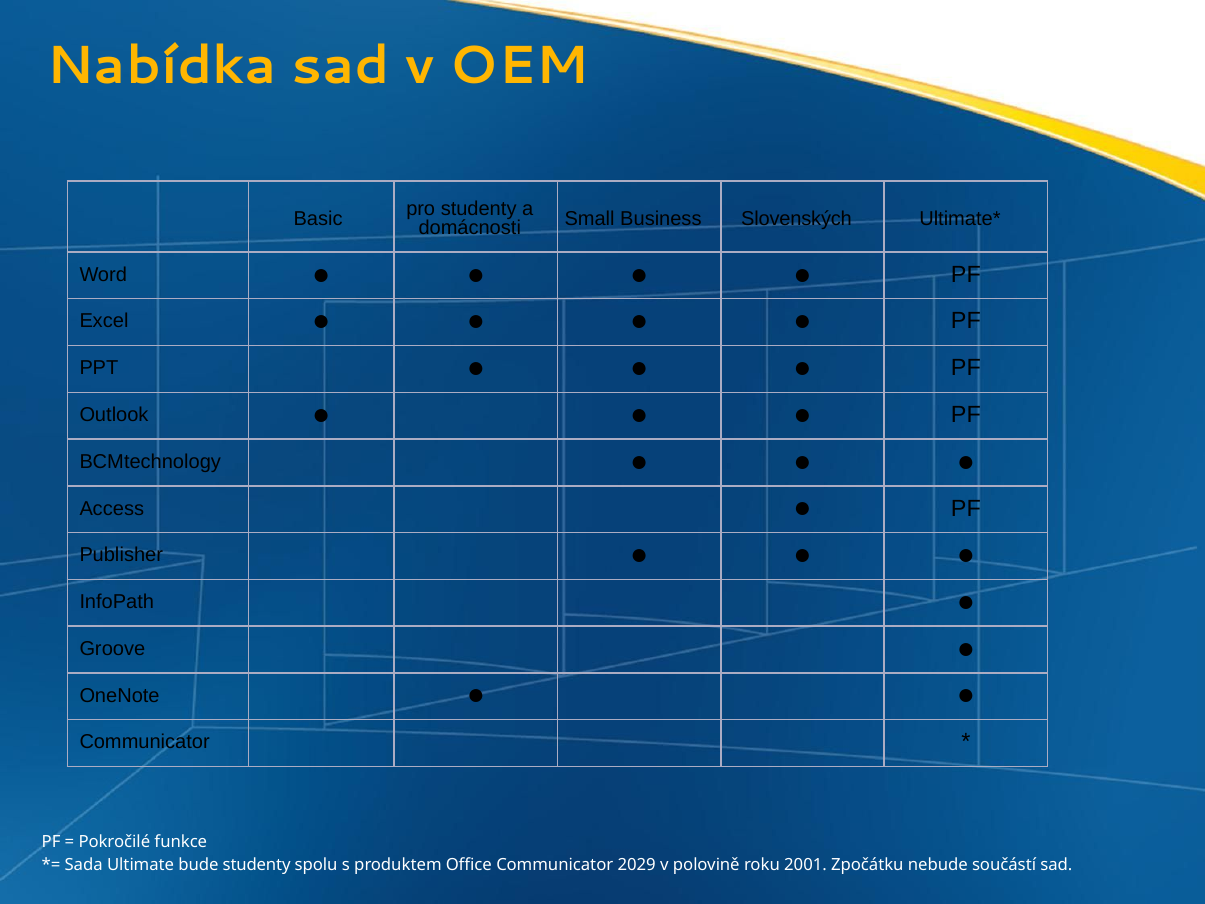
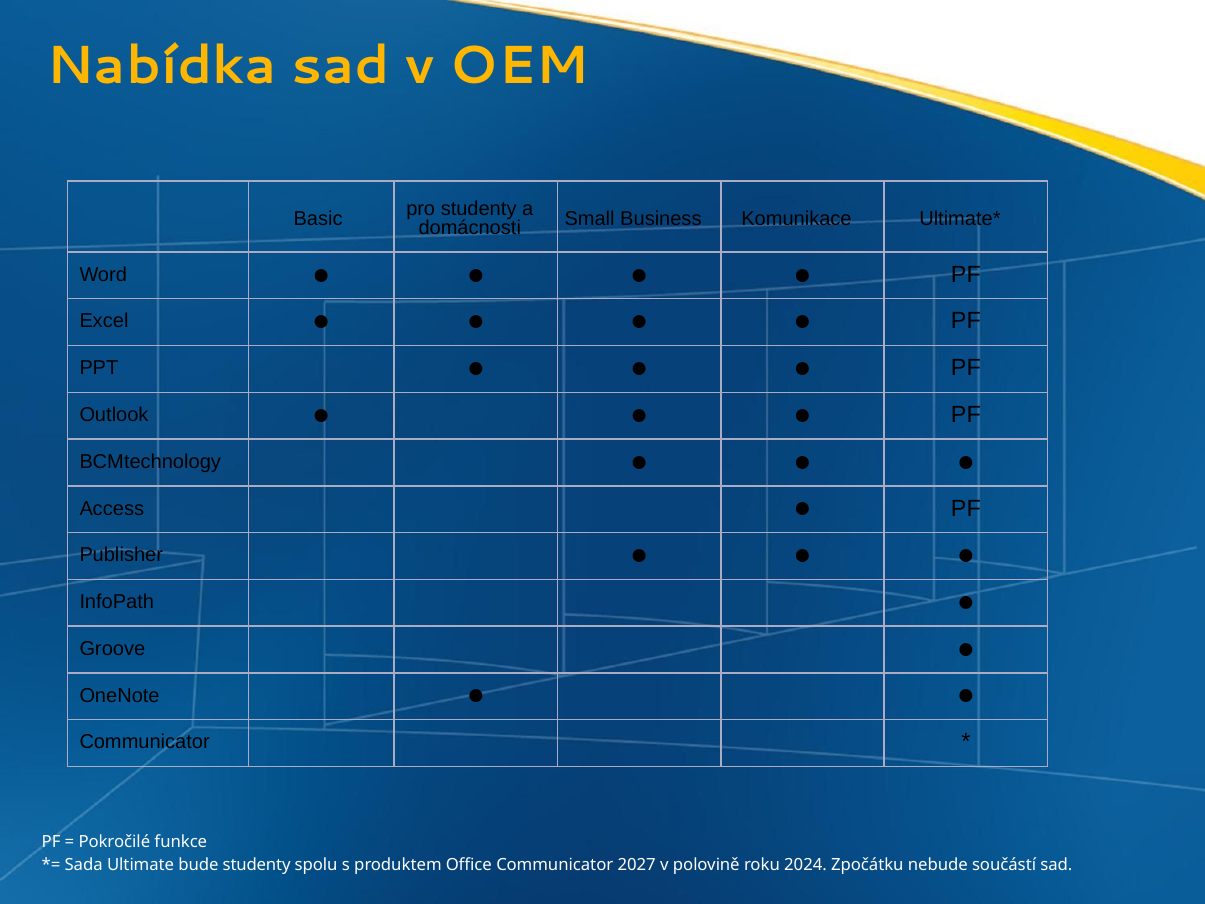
Slovenských: Slovenských -> Komunikace
2029: 2029 -> 2027
2001: 2001 -> 2024
